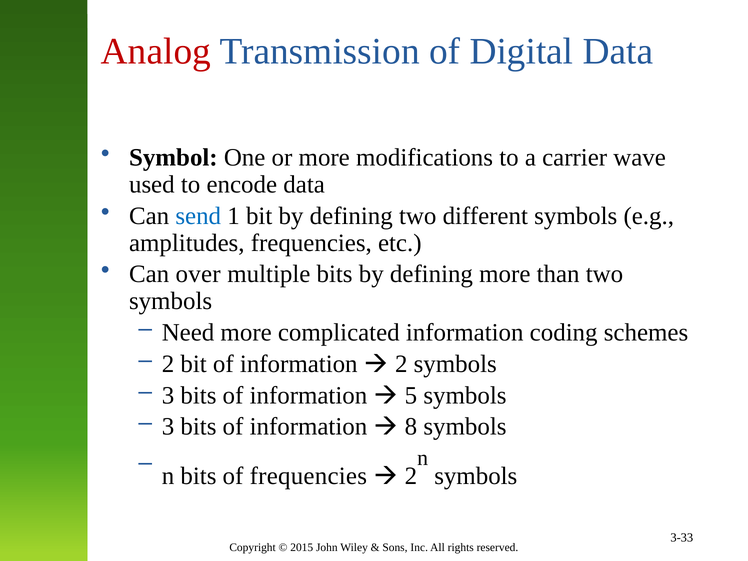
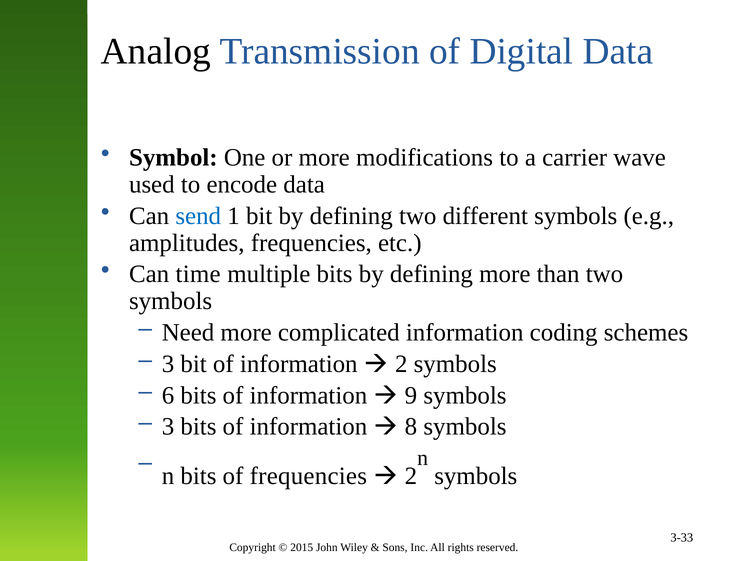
Analog colour: red -> black
over: over -> time
2 at (168, 364): 2 -> 3
3 at (168, 395): 3 -> 6
5: 5 -> 9
